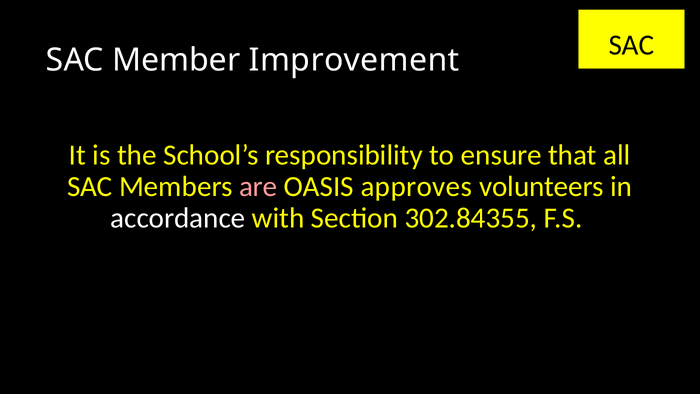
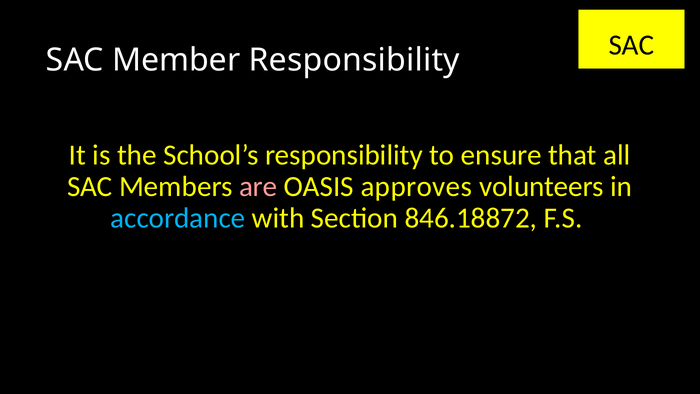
Member Improvement: Improvement -> Responsibility
accordance colour: white -> light blue
302.84355: 302.84355 -> 846.18872
